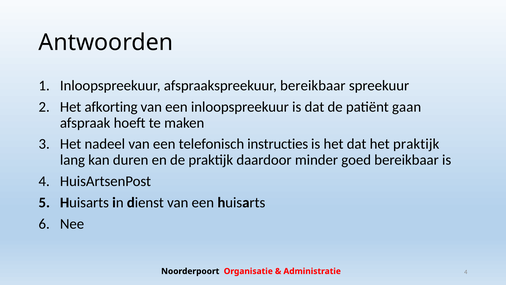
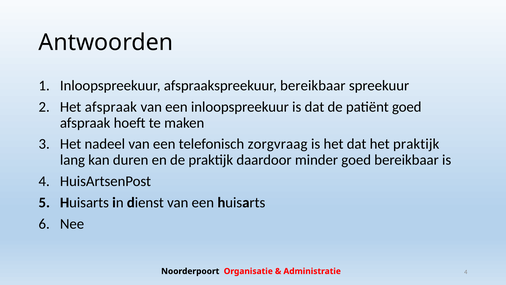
Het afkorting: afkorting -> afspraak
patiënt gaan: gaan -> goed
instructies: instructies -> zorgvraag
